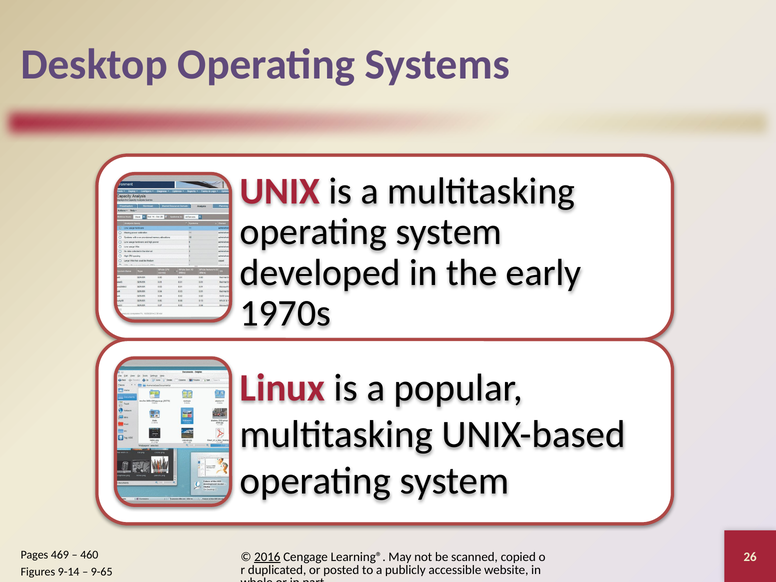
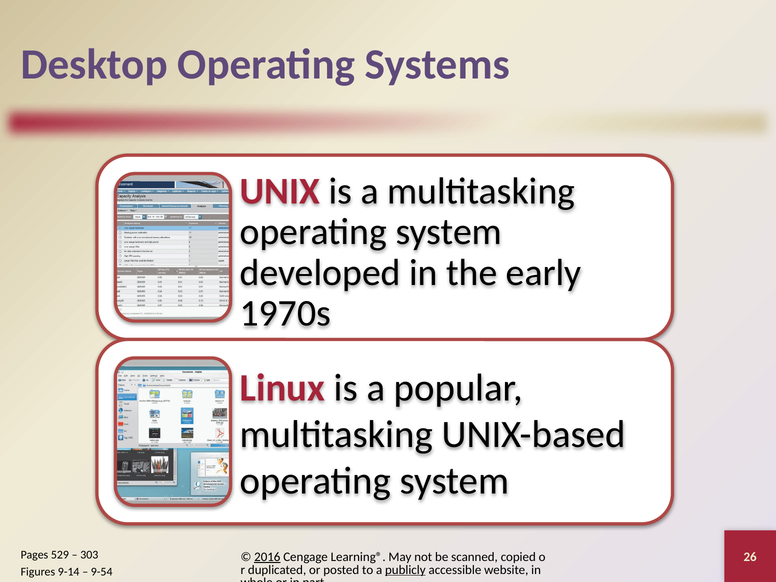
469: 469 -> 529
460: 460 -> 303
publicly underline: none -> present
9-65: 9-65 -> 9-54
